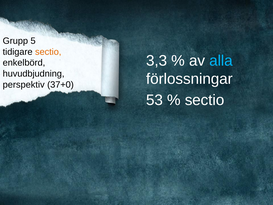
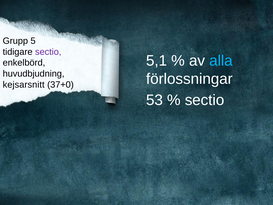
sectio at (48, 52) colour: orange -> purple
3,3: 3,3 -> 5,1
perspektiv: perspektiv -> kejsarsnitt
